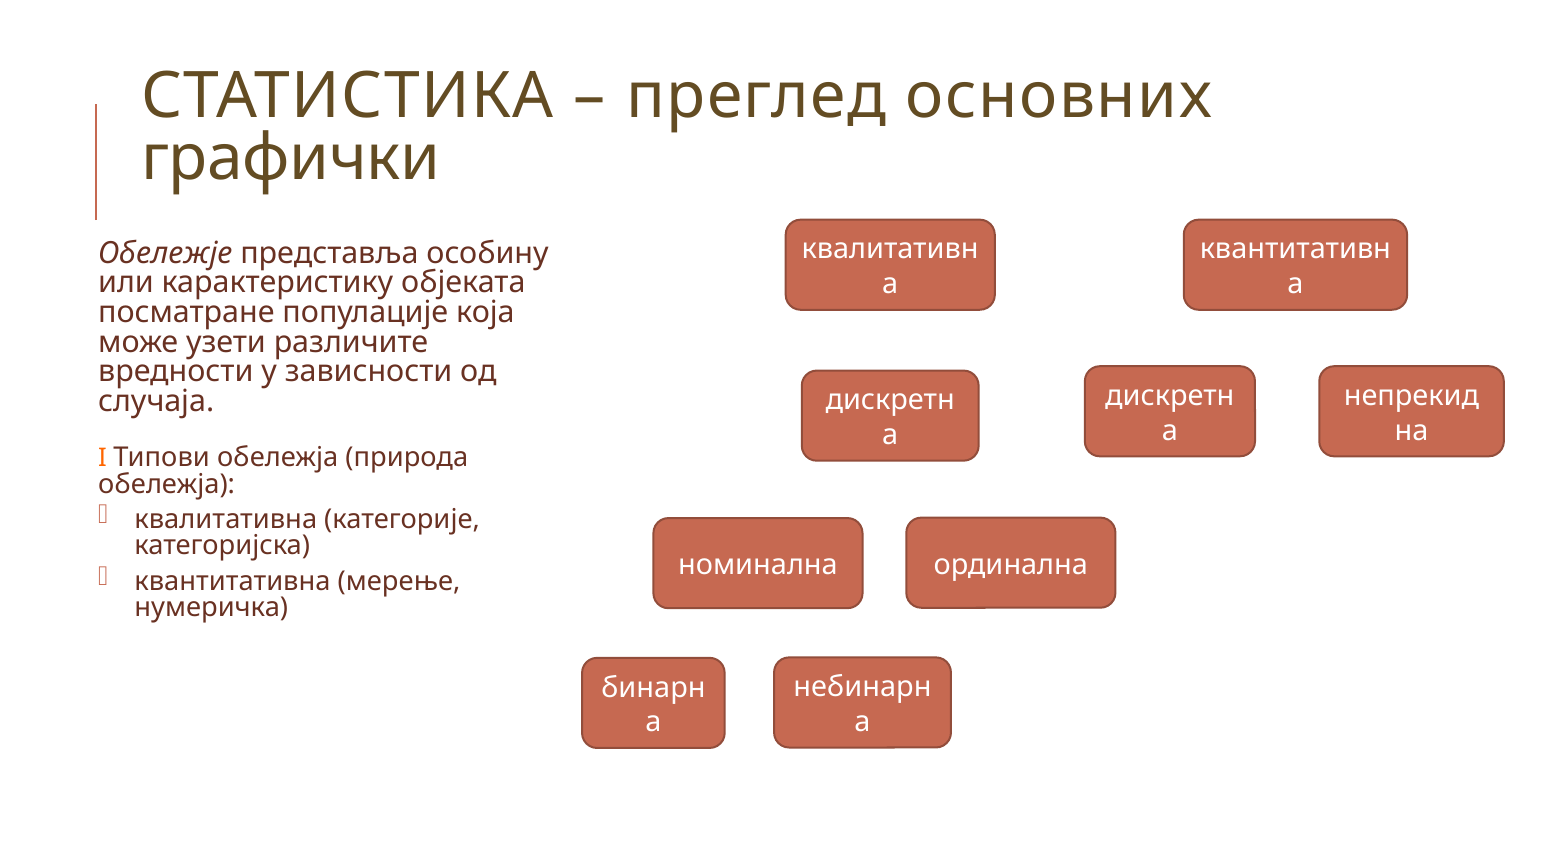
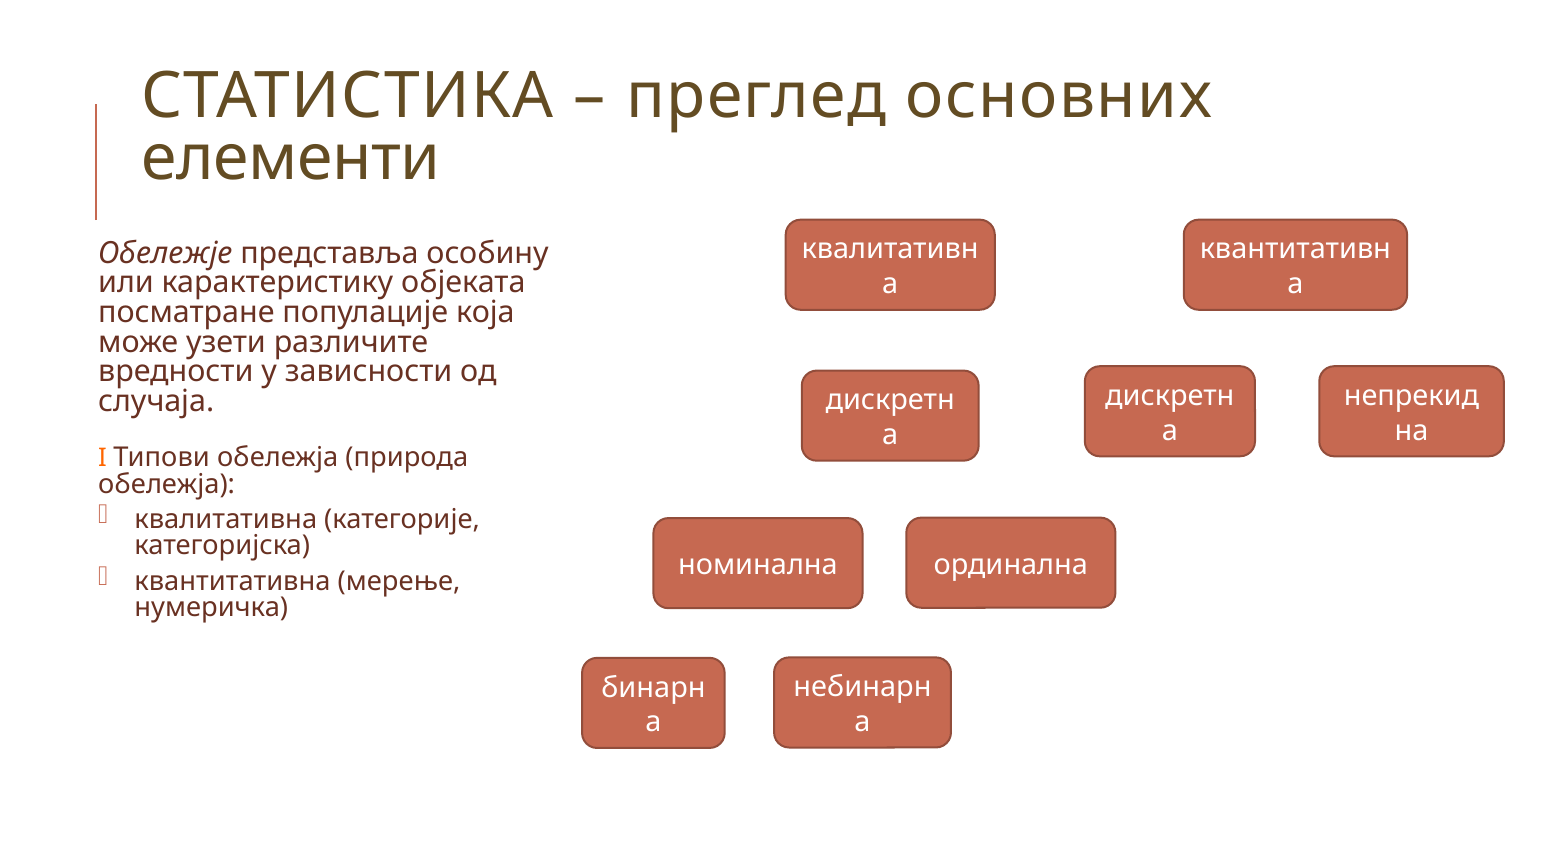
графички: графички -> елементи
